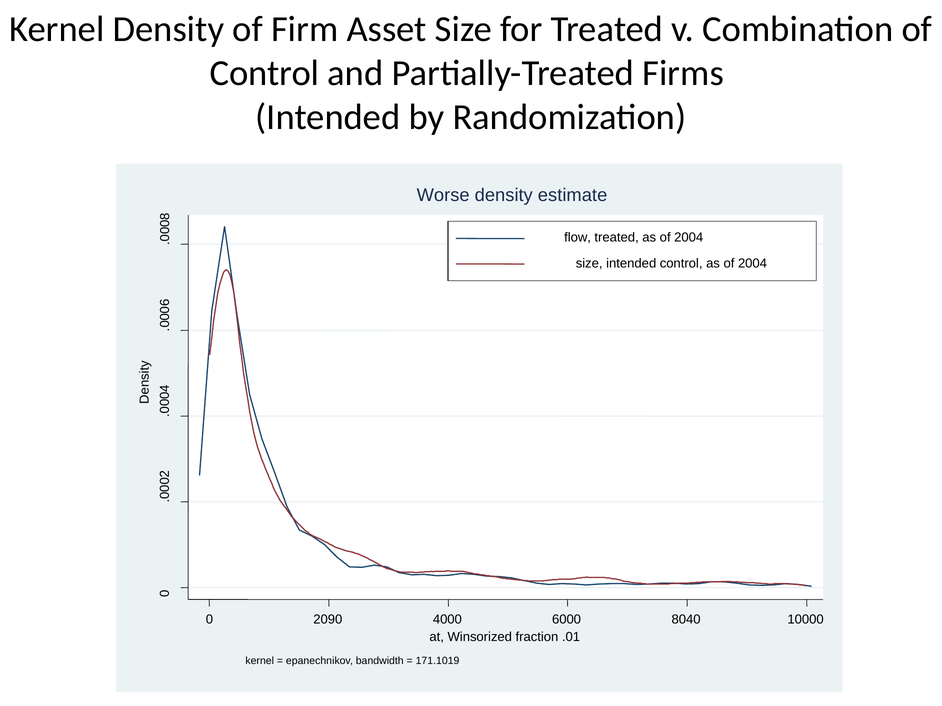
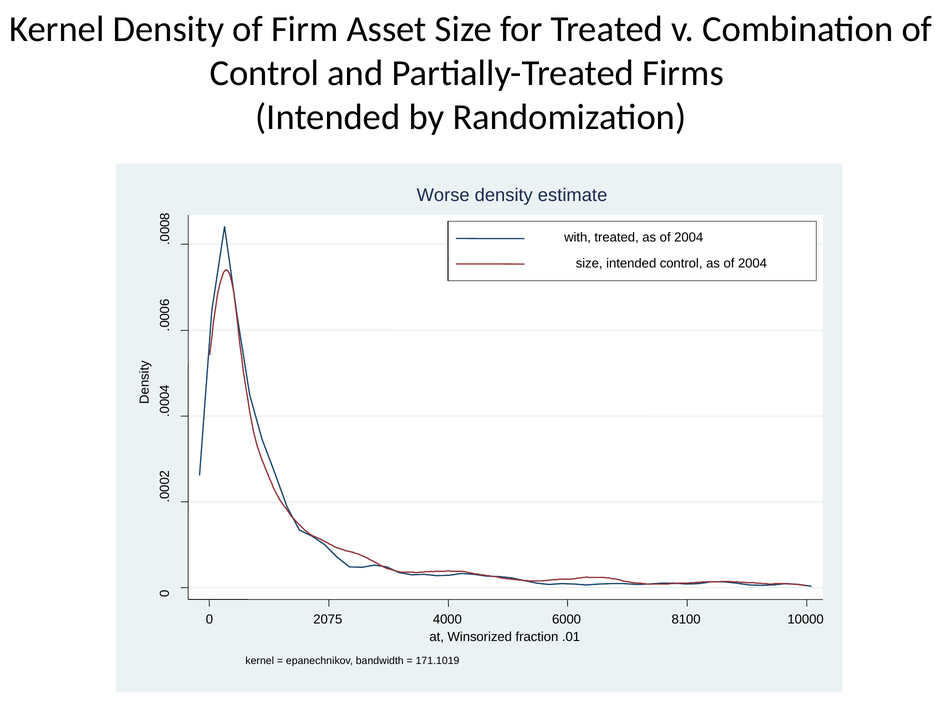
flow: flow -> with
2090: 2090 -> 2075
8040: 8040 -> 8100
